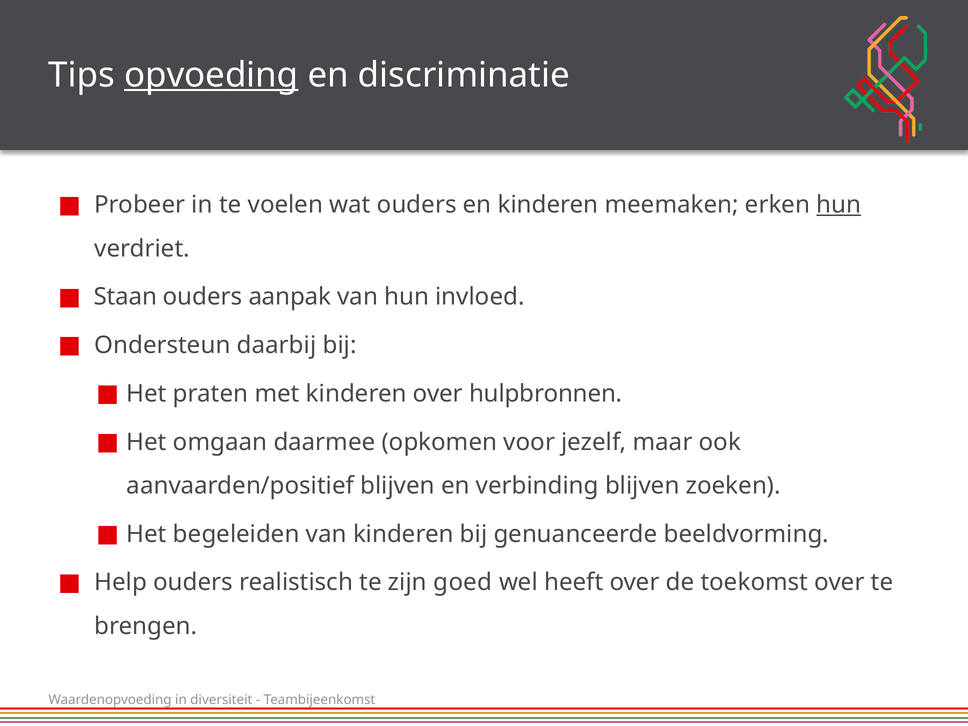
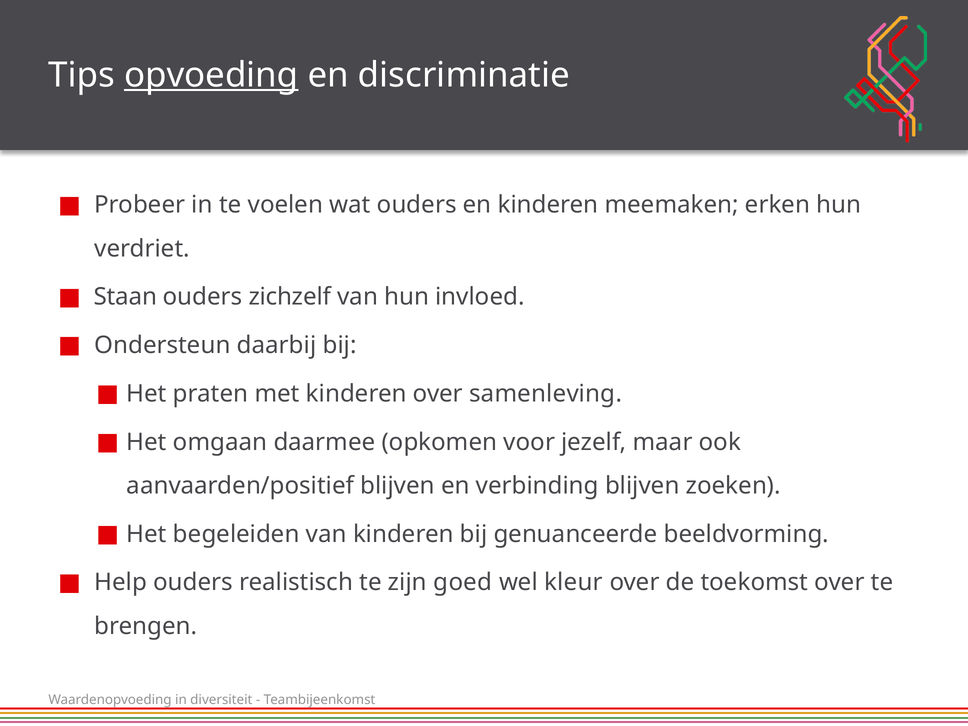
hun at (839, 205) underline: present -> none
aanpak: aanpak -> zichzelf
hulpbronnen: hulpbronnen -> samenleving
heeft: heeft -> kleur
